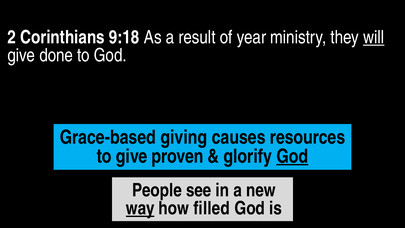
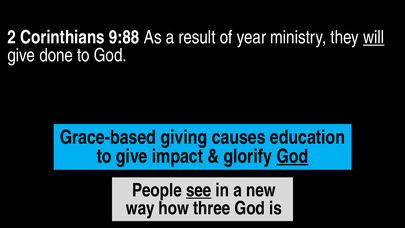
9:18: 9:18 -> 9:88
resources: resources -> education
proven: proven -> impact
see underline: none -> present
way underline: present -> none
filled: filled -> three
